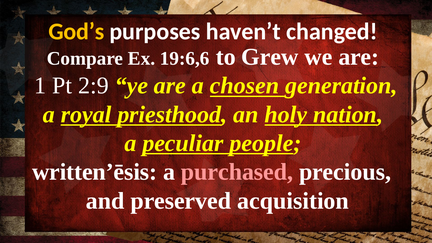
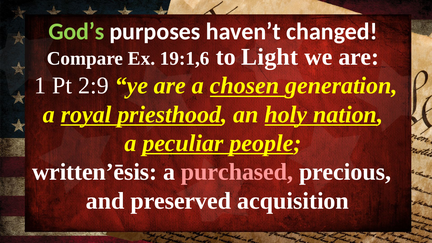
God’s colour: yellow -> light green
19:6,6: 19:6,6 -> 19:1,6
Grew: Grew -> Light
